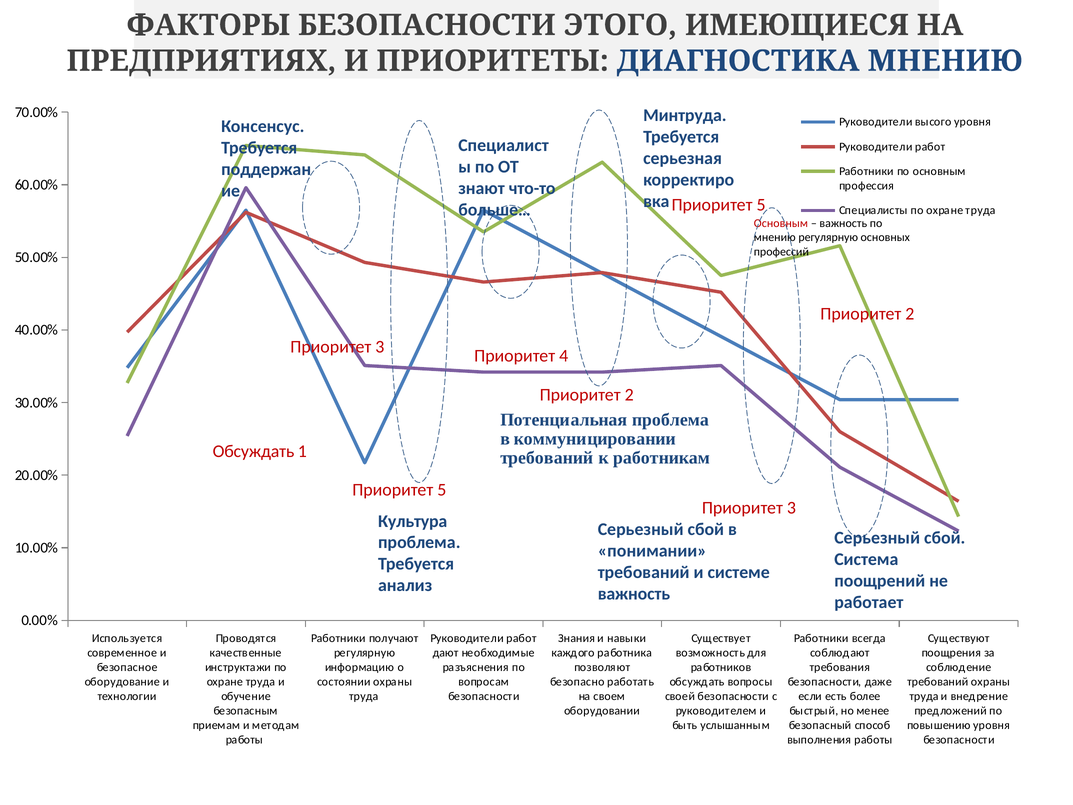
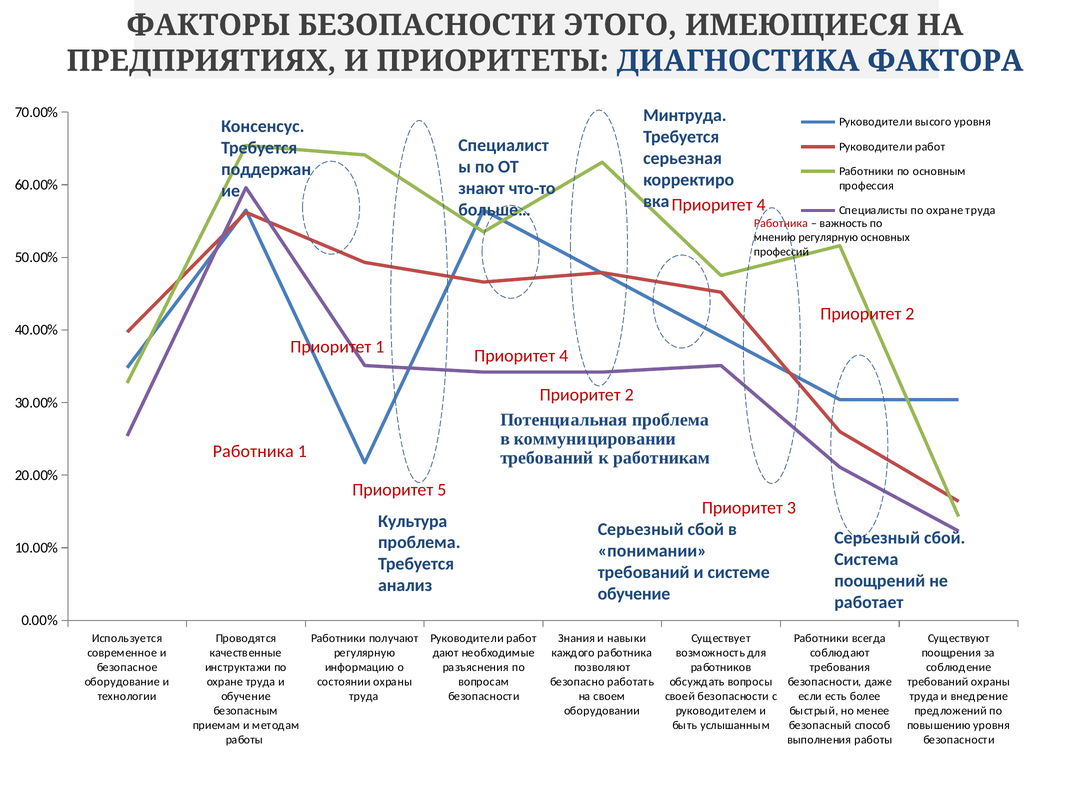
ДИАГНОСТИКА МНЕНИЮ: МНЕНИЮ -> ФАКТОРА
5 at (761, 205): 5 -> 4
Основным at (781, 223): Основным -> Работника
3 at (380, 347): 3 -> 1
Обсуждать at (253, 451): Обсуждать -> Работника
важность at (634, 594): важность -> обучение
